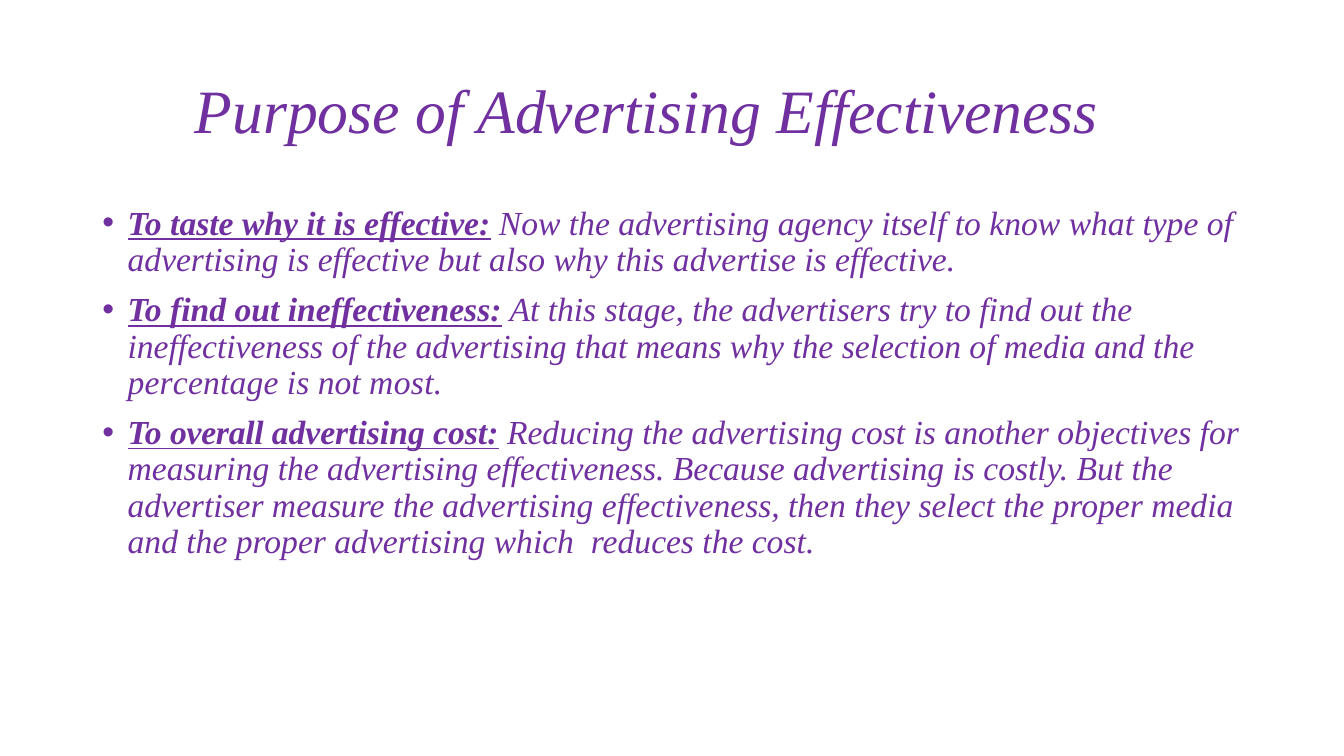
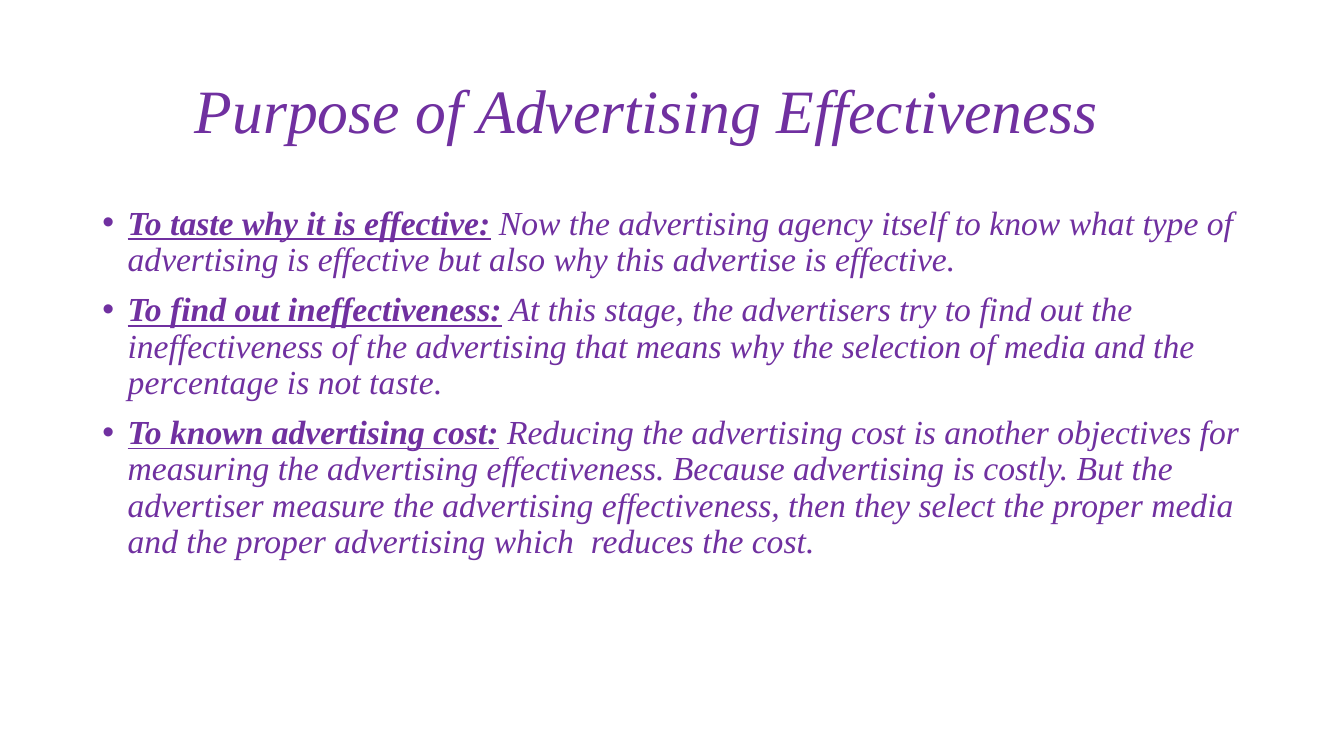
not most: most -> taste
overall: overall -> known
